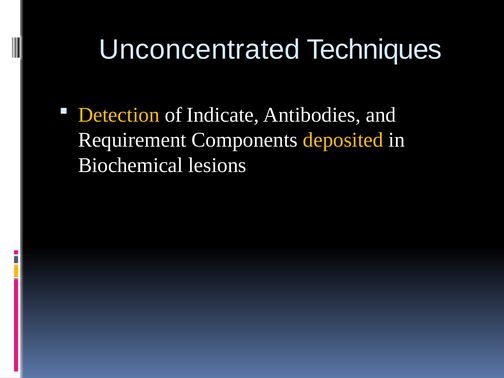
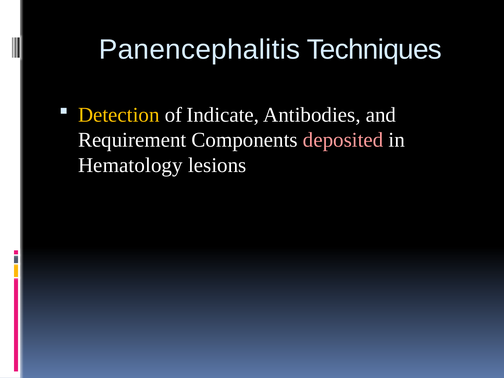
Unconcentrated: Unconcentrated -> Panencephalitis
deposited colour: yellow -> pink
Biochemical: Biochemical -> Hematology
